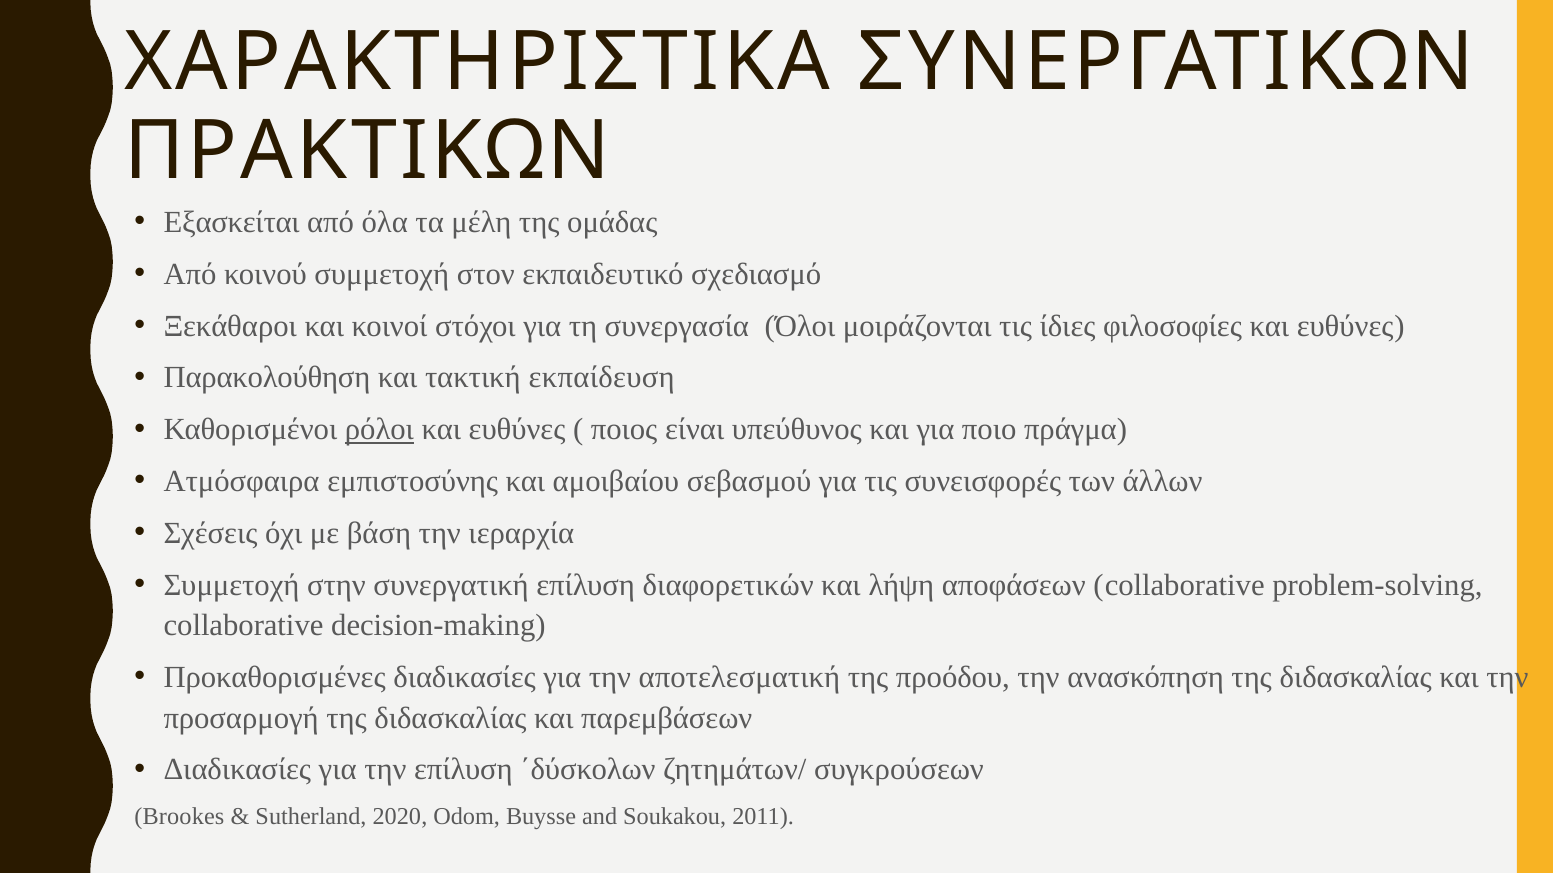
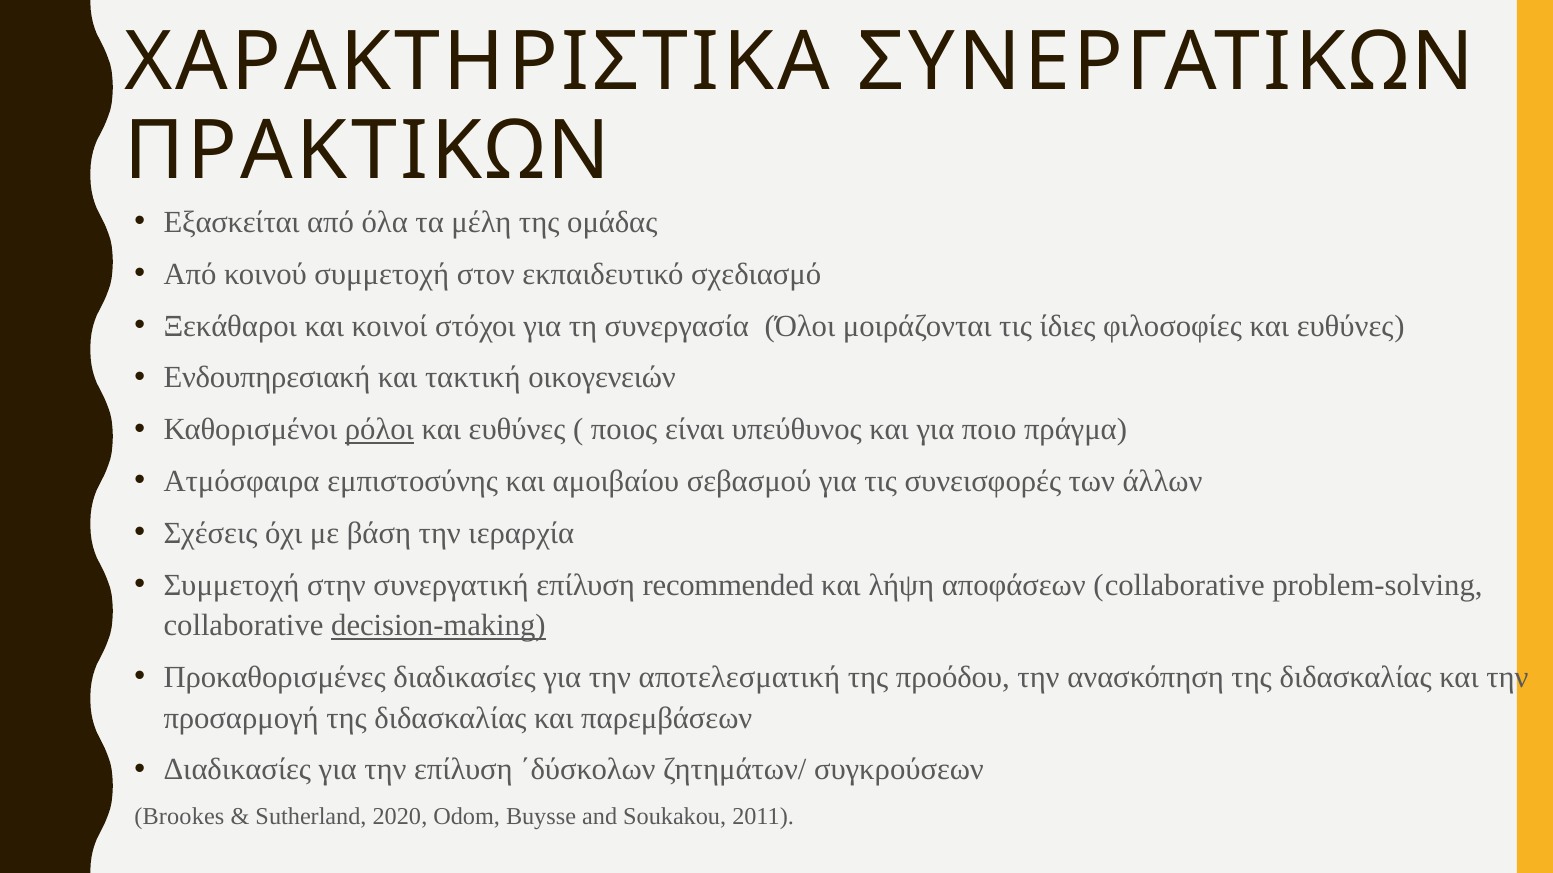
Παρακολούθηση: Παρακολούθηση -> Ενδουπηρεσιακή
εκπαίδευση: εκπαίδευση -> οικογενειών
διαφορετικών: διαφορετικών -> recommended
decision-making underline: none -> present
